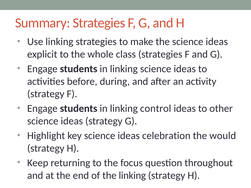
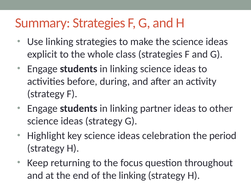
control: control -> partner
would: would -> period
